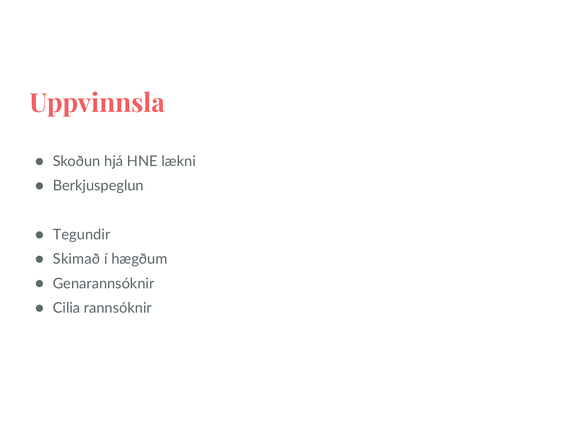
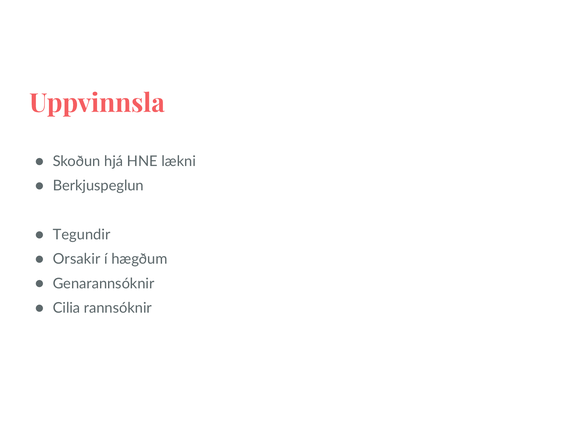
Skimað: Skimað -> Orsakir
